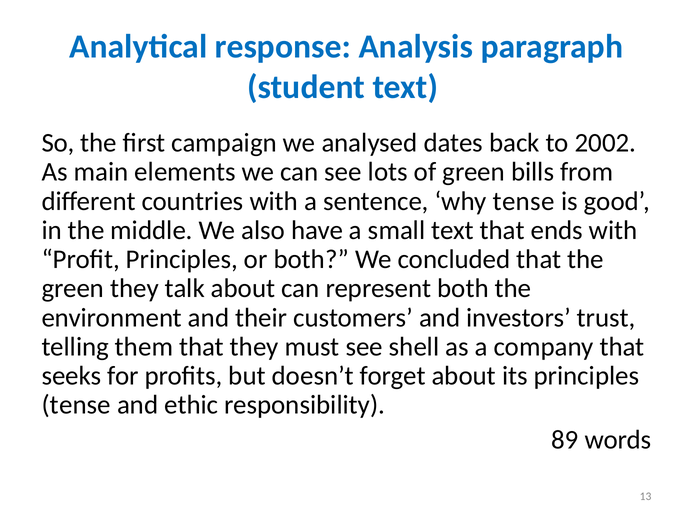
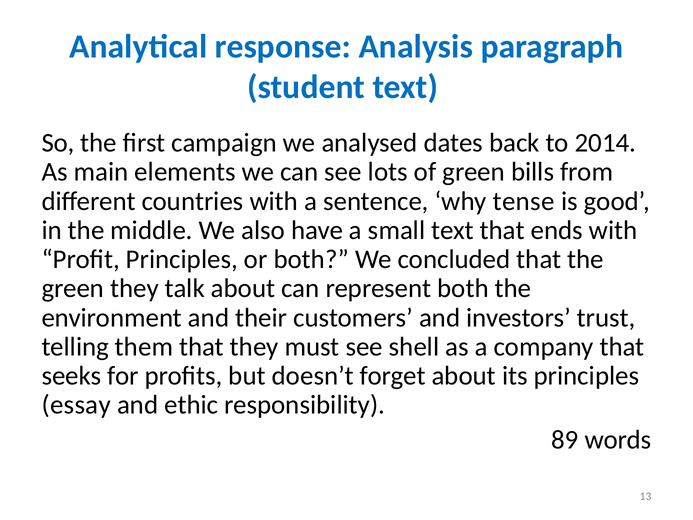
2002: 2002 -> 2014
tense at (76, 405): tense -> essay
